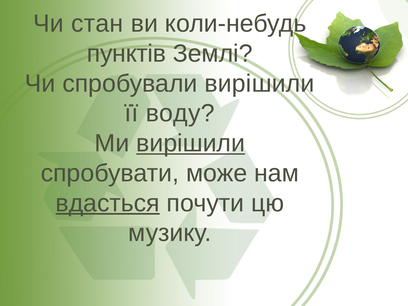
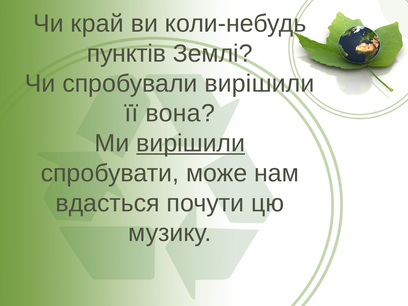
стан: стан -> край
воду: воду -> вона
вдасться underline: present -> none
